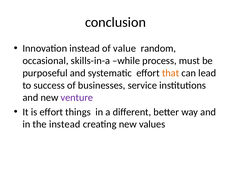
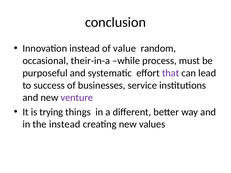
skills-in-a: skills-in-a -> their-in-a
that colour: orange -> purple
is effort: effort -> trying
